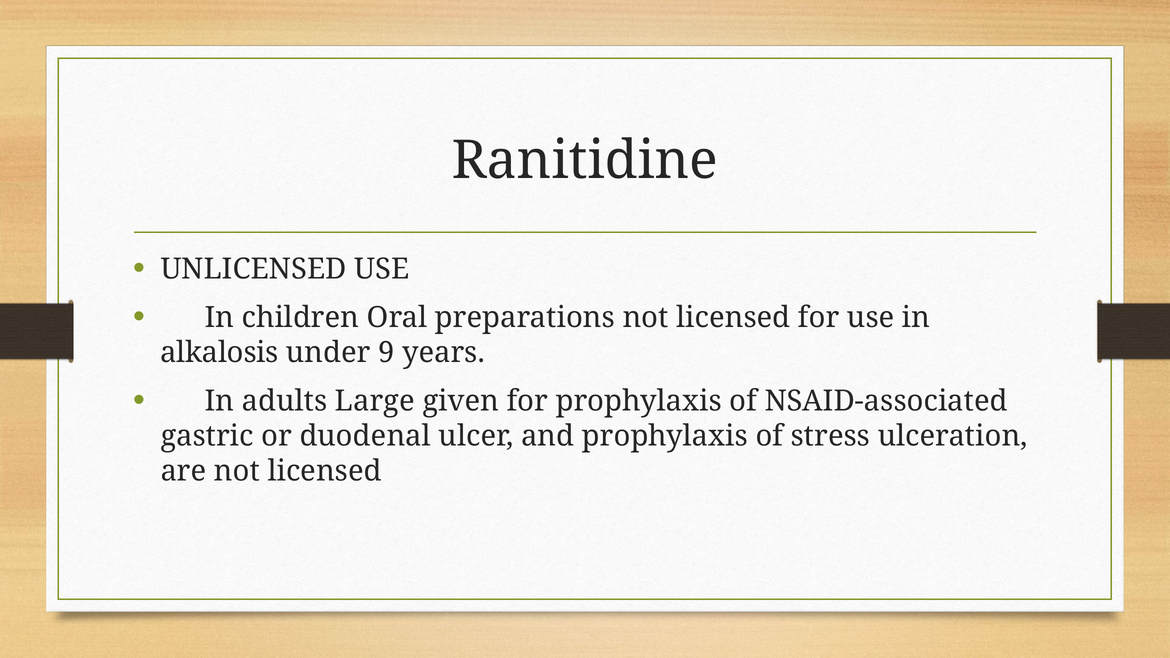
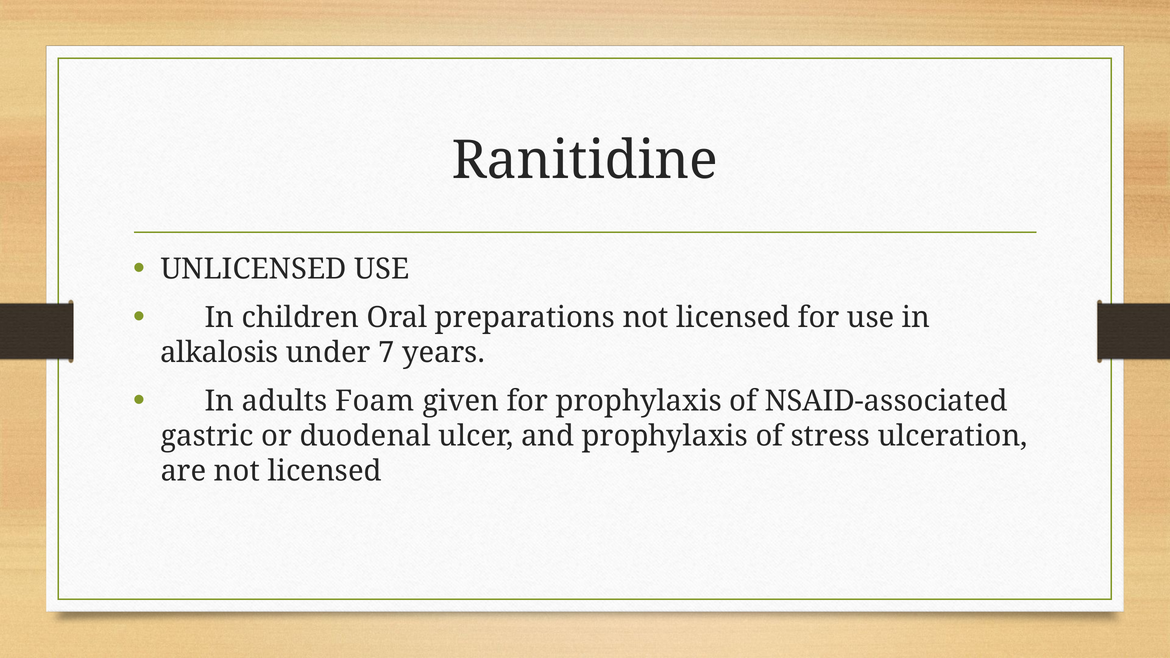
9: 9 -> 7
Large: Large -> Foam
